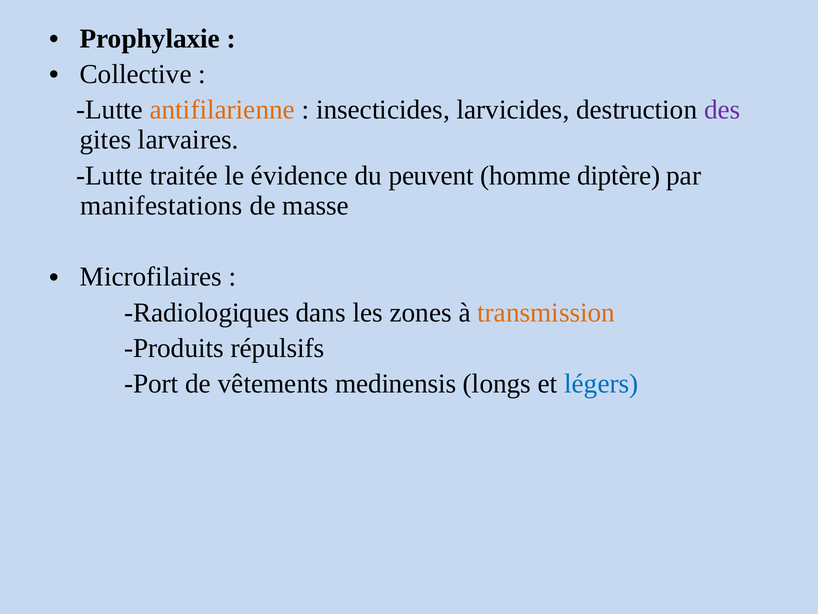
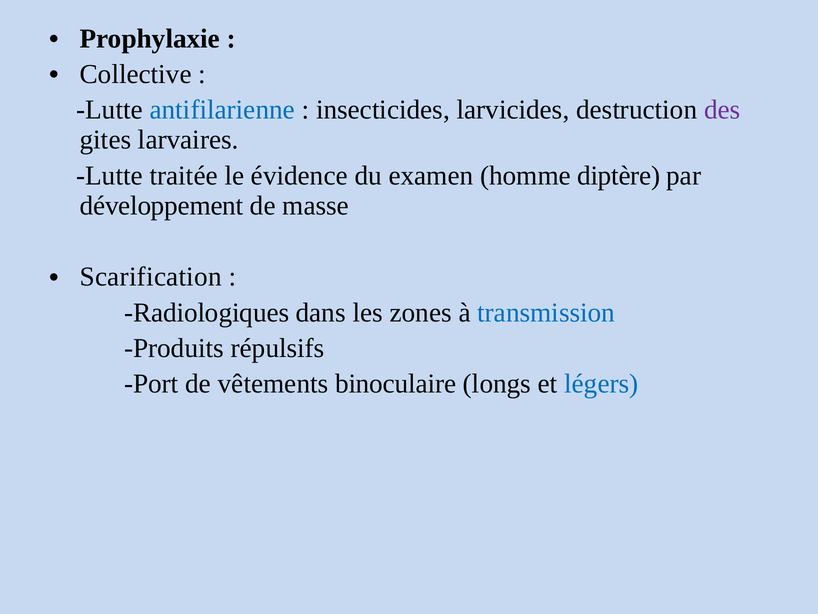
antifilarienne colour: orange -> blue
peuvent: peuvent -> examen
manifestations: manifestations -> développement
Microfilaires: Microfilaires -> Scarification
transmission colour: orange -> blue
medinensis: medinensis -> binoculaire
